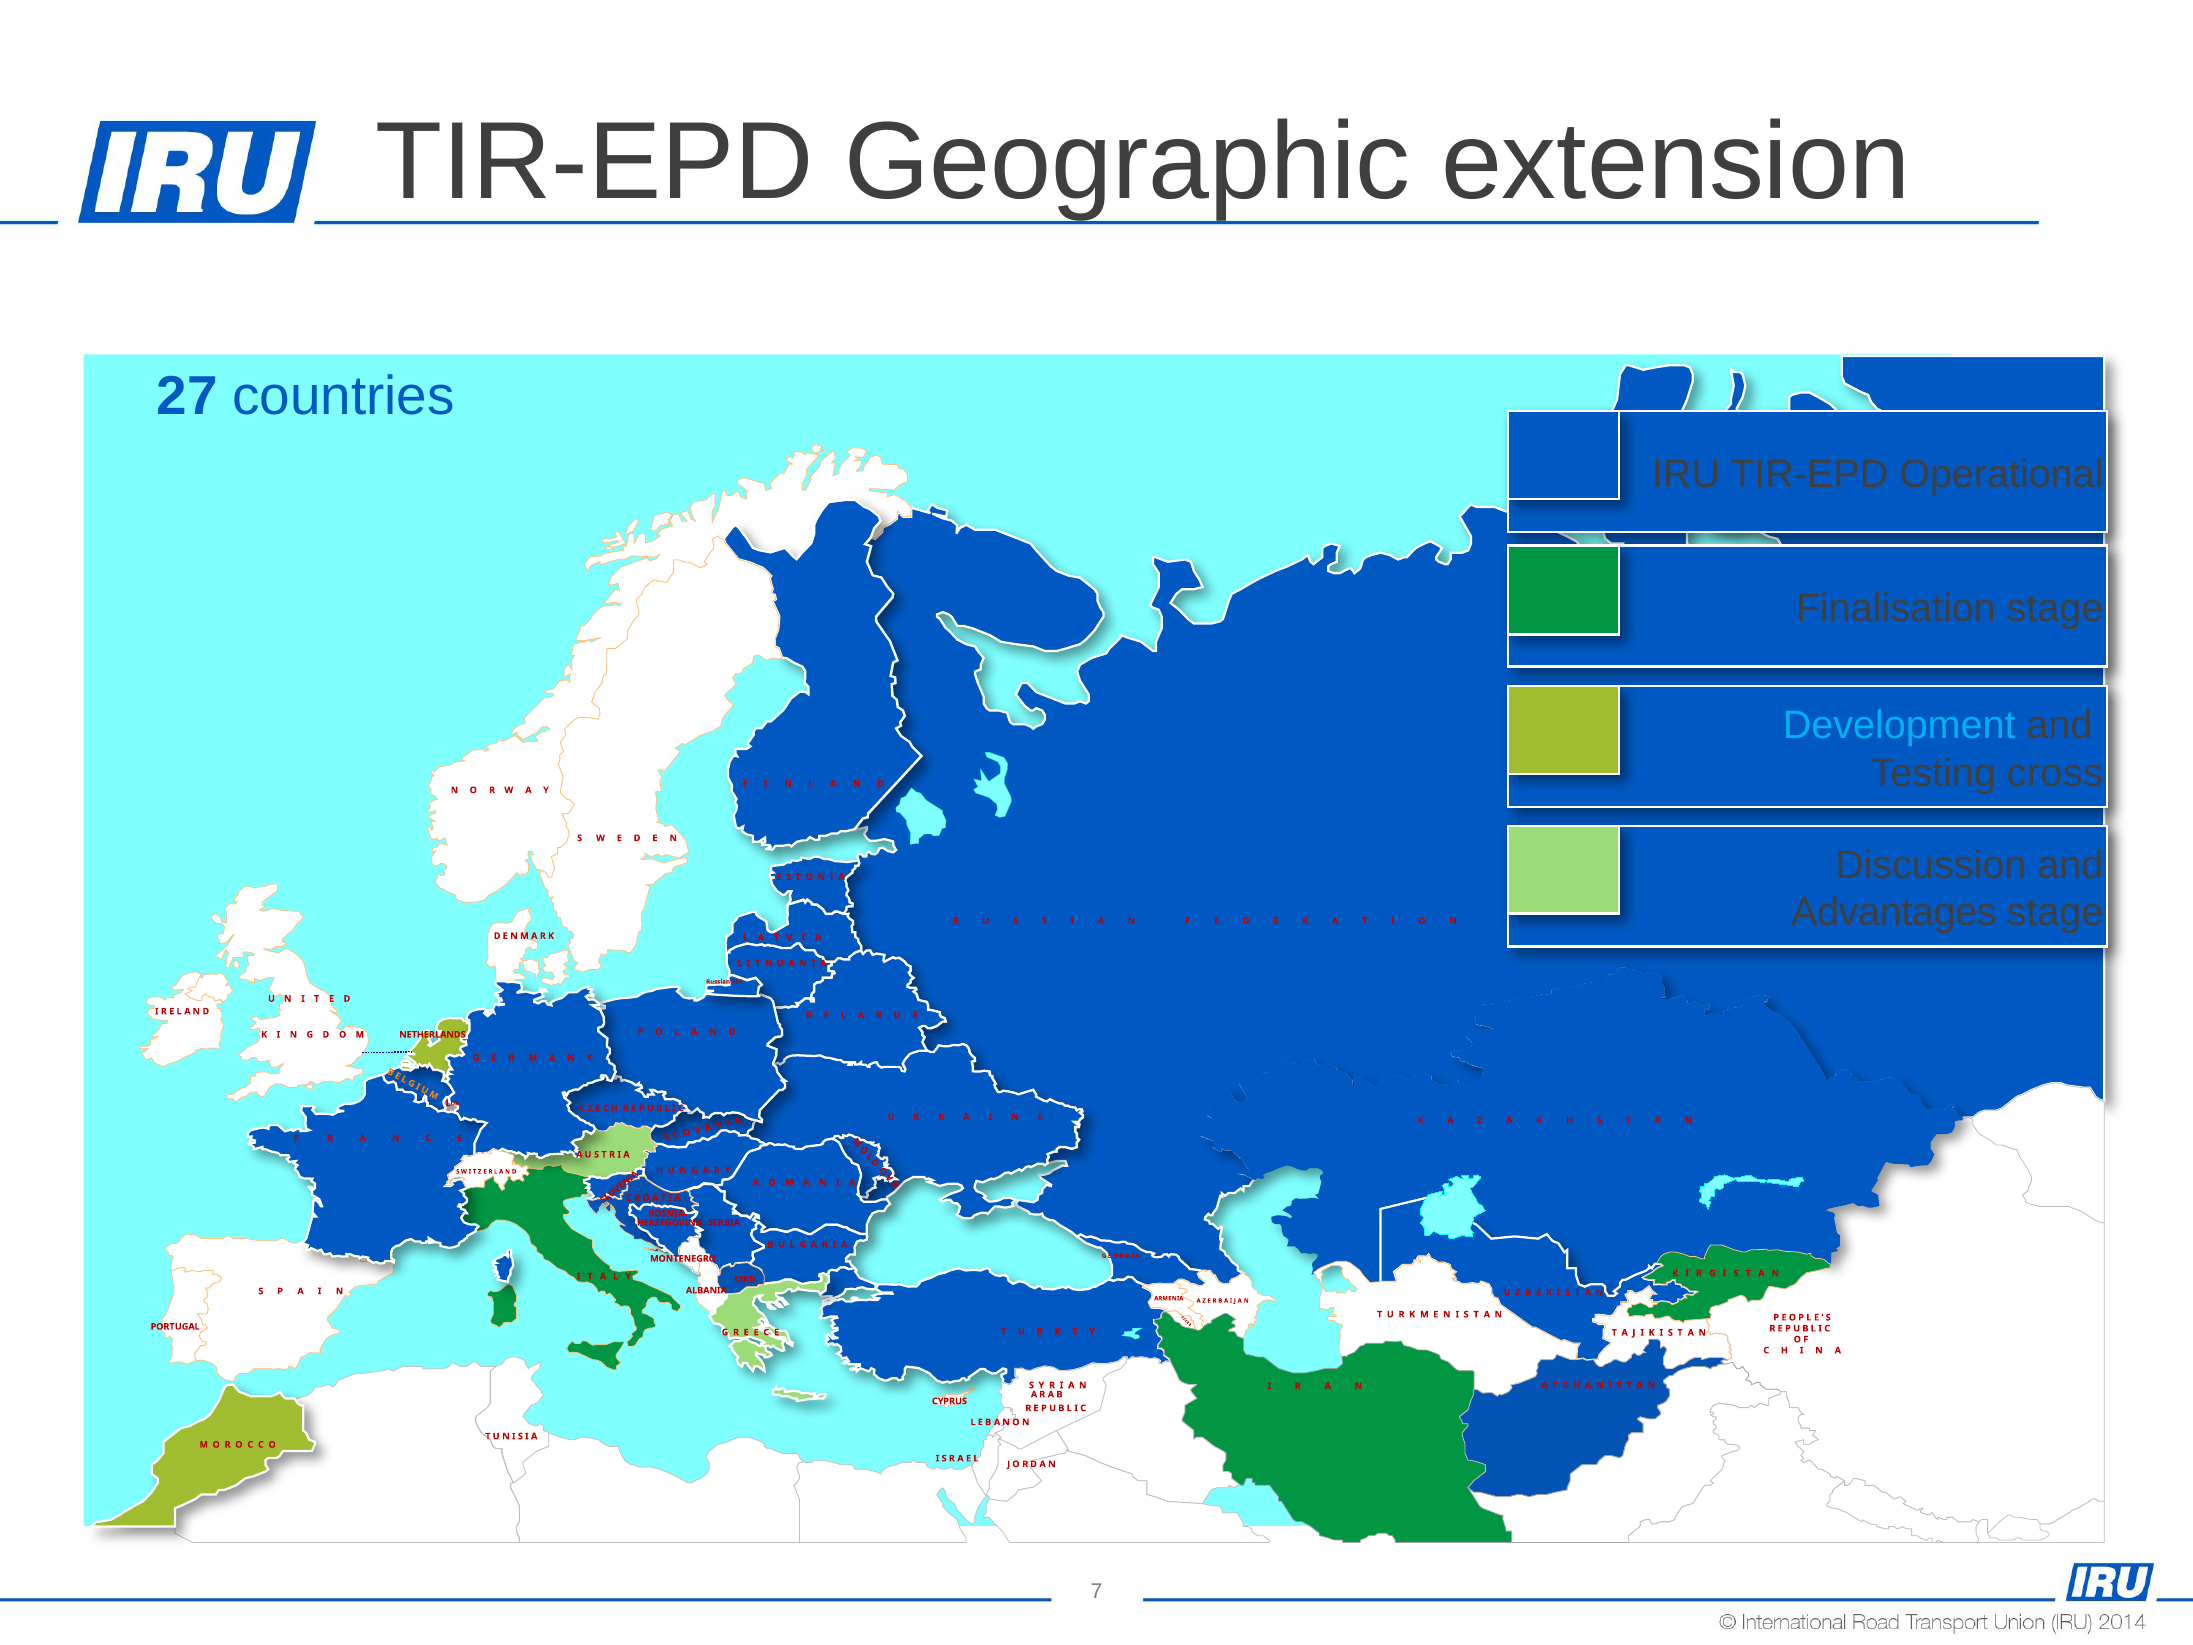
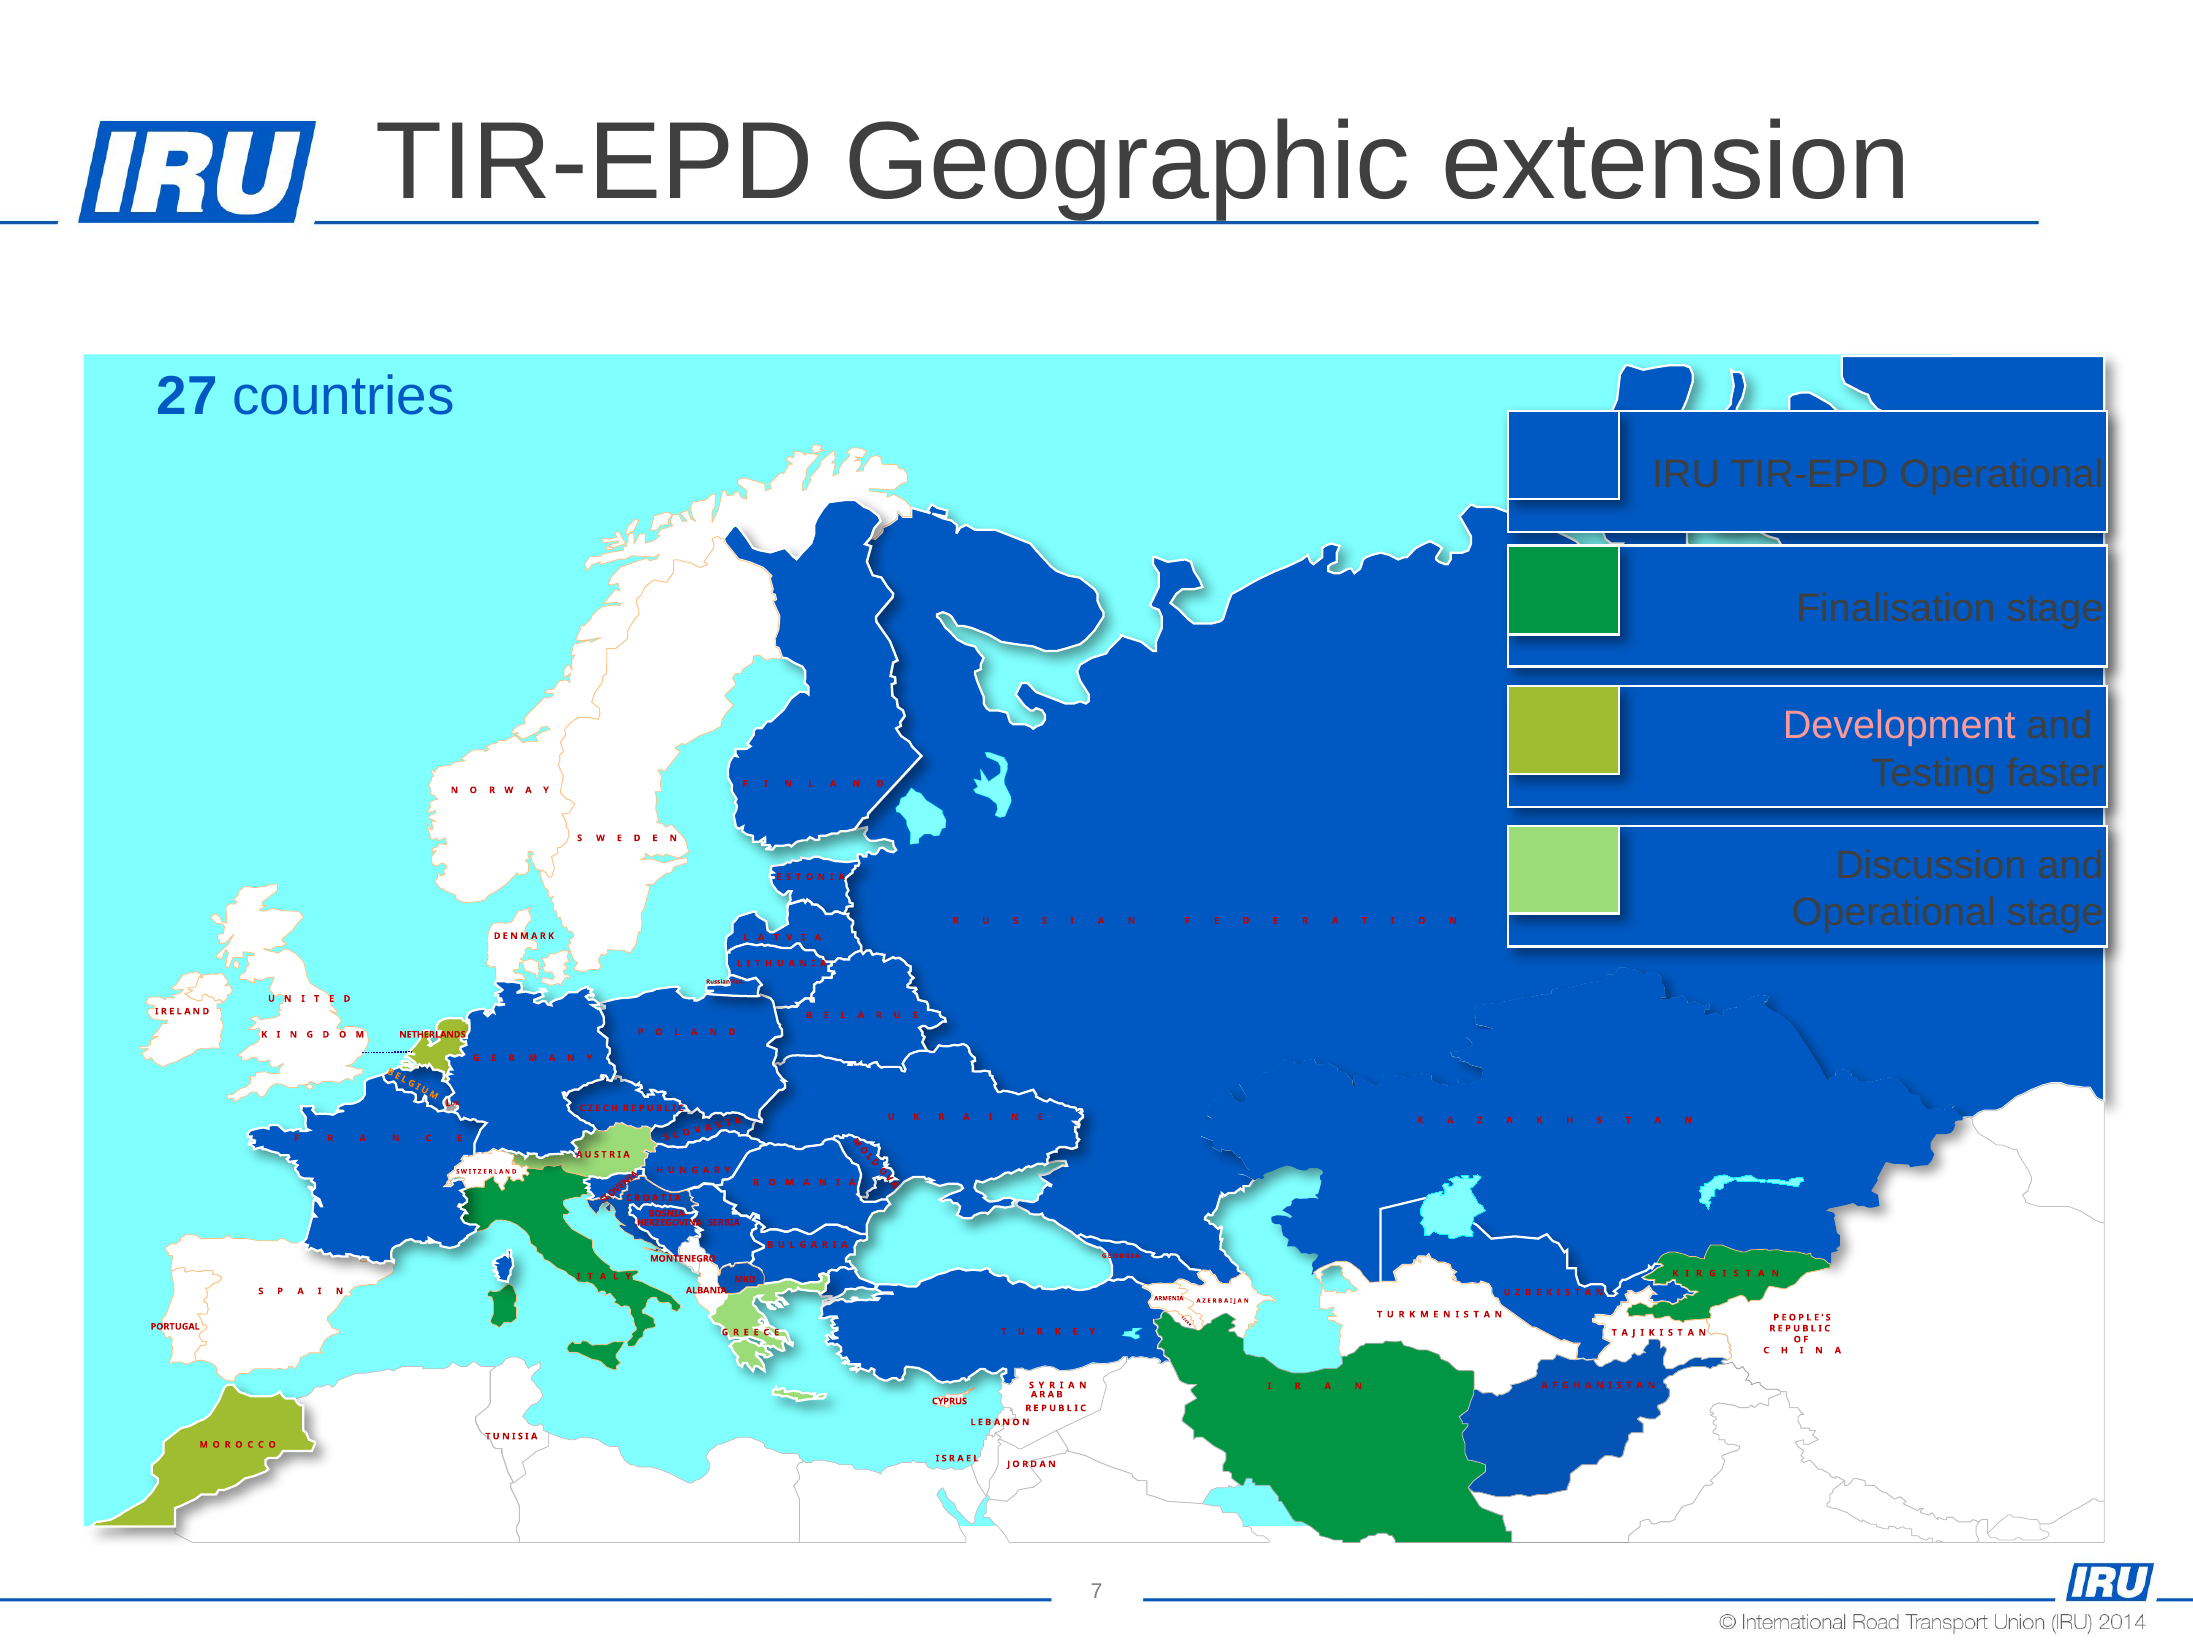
Development colour: light blue -> pink
cross: cross -> faster
Advantages at (1894, 913): Advantages -> Operational
